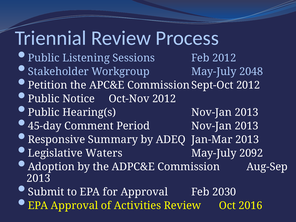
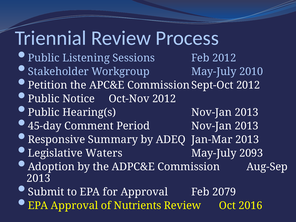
2048: 2048 -> 2010
2092: 2092 -> 2093
2030: 2030 -> 2079
Activities: Activities -> Nutrients
